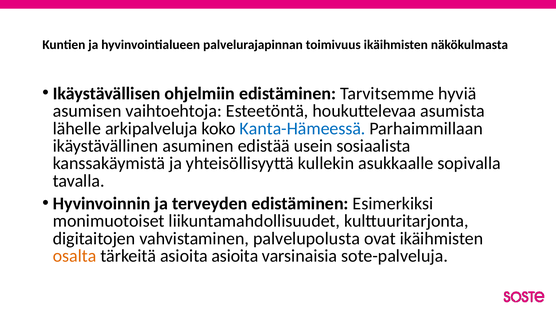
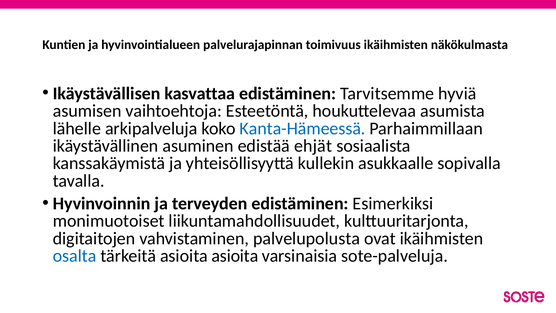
ohjelmiin: ohjelmiin -> kasvattaa
usein: usein -> ehjät
osalta colour: orange -> blue
